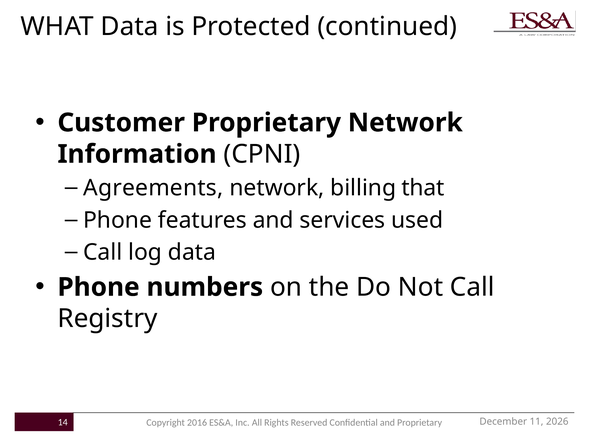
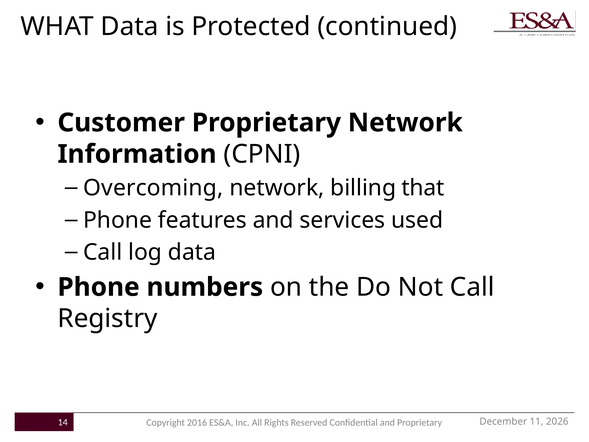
Agreements: Agreements -> Overcoming
